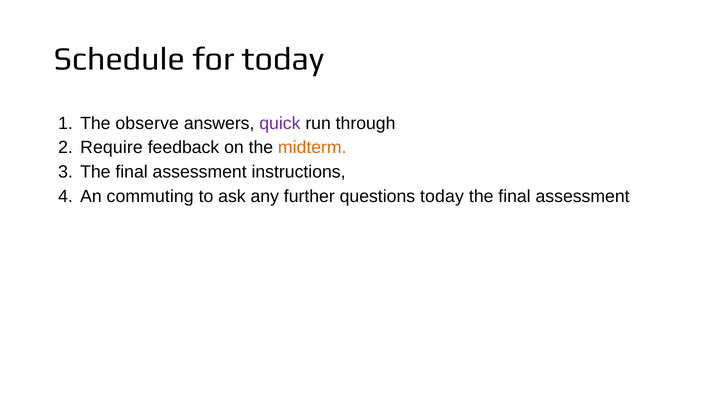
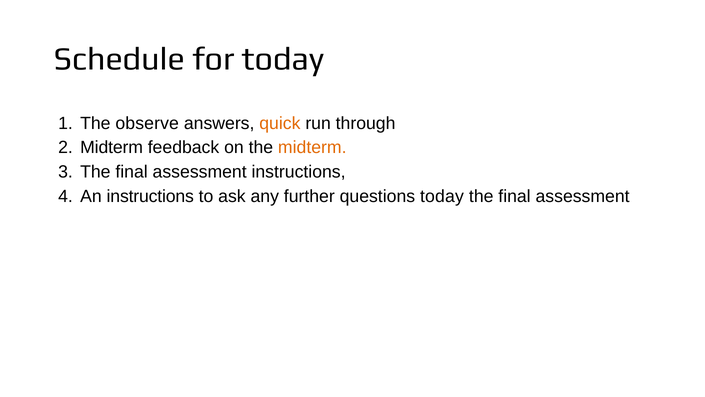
quick colour: purple -> orange
Require at (111, 147): Require -> Midterm
An commuting: commuting -> instructions
